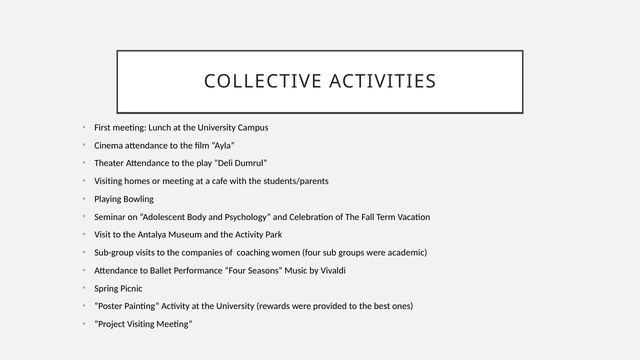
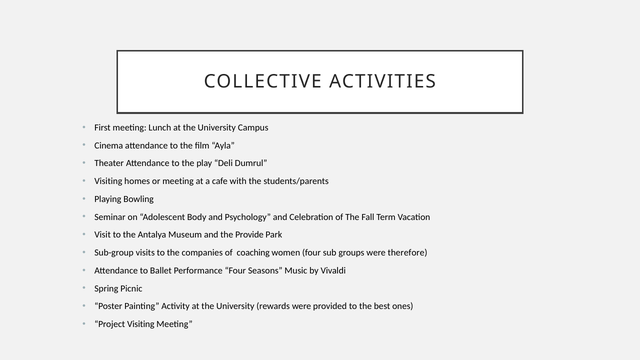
the Activity: Activity -> Provide
academic: academic -> therefore
